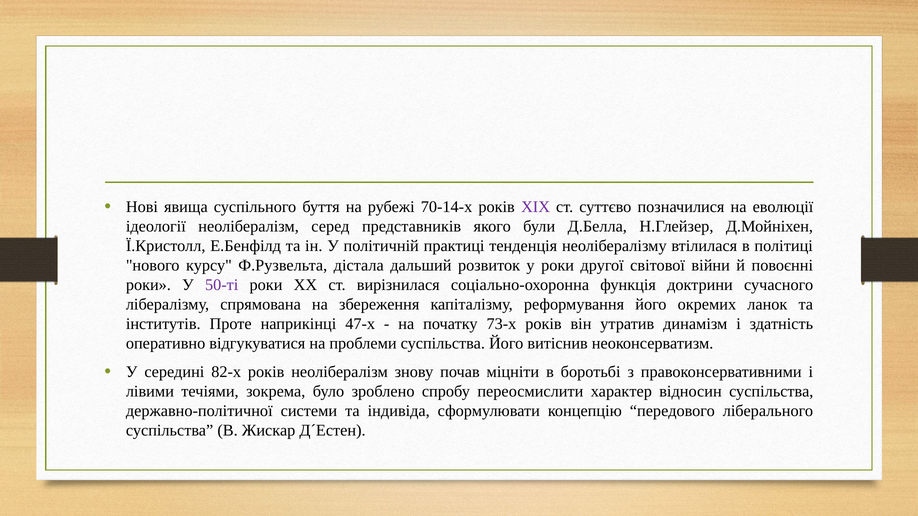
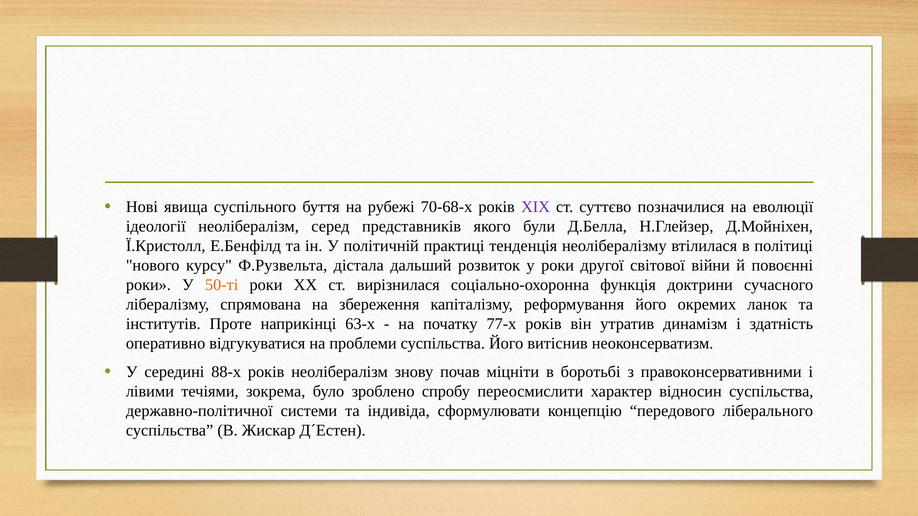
70-14-х: 70-14-х -> 70-68-х
50-ті colour: purple -> orange
47-х: 47-х -> 63-х
73-х: 73-х -> 77-х
82-х: 82-х -> 88-х
